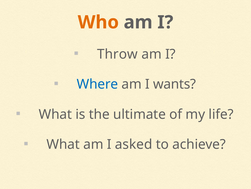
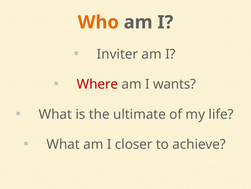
Throw: Throw -> Inviter
Where colour: blue -> red
asked: asked -> closer
